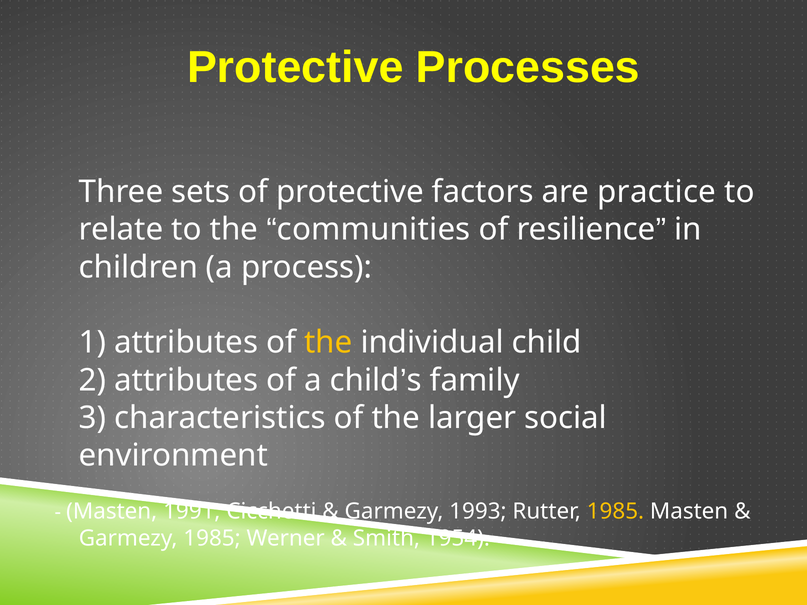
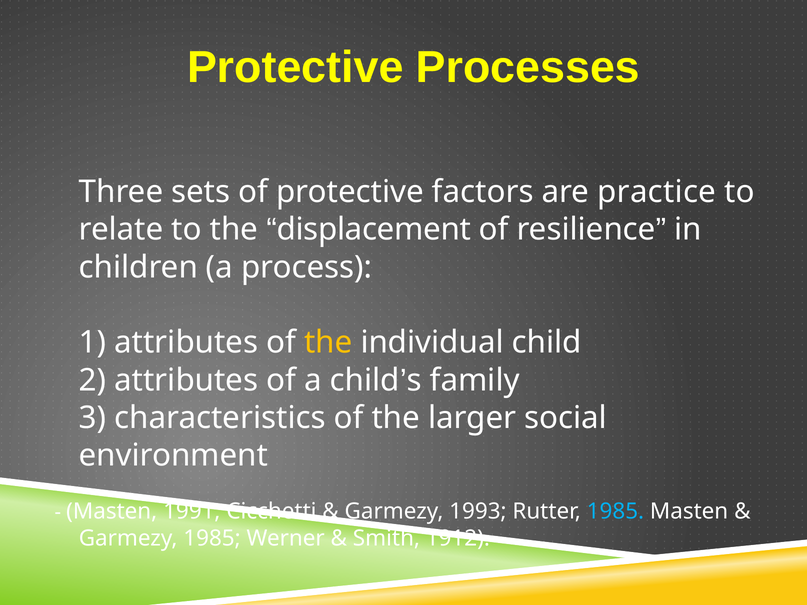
communities: communities -> displacement
1985 at (615, 512) colour: yellow -> light blue
1954: 1954 -> 1912
